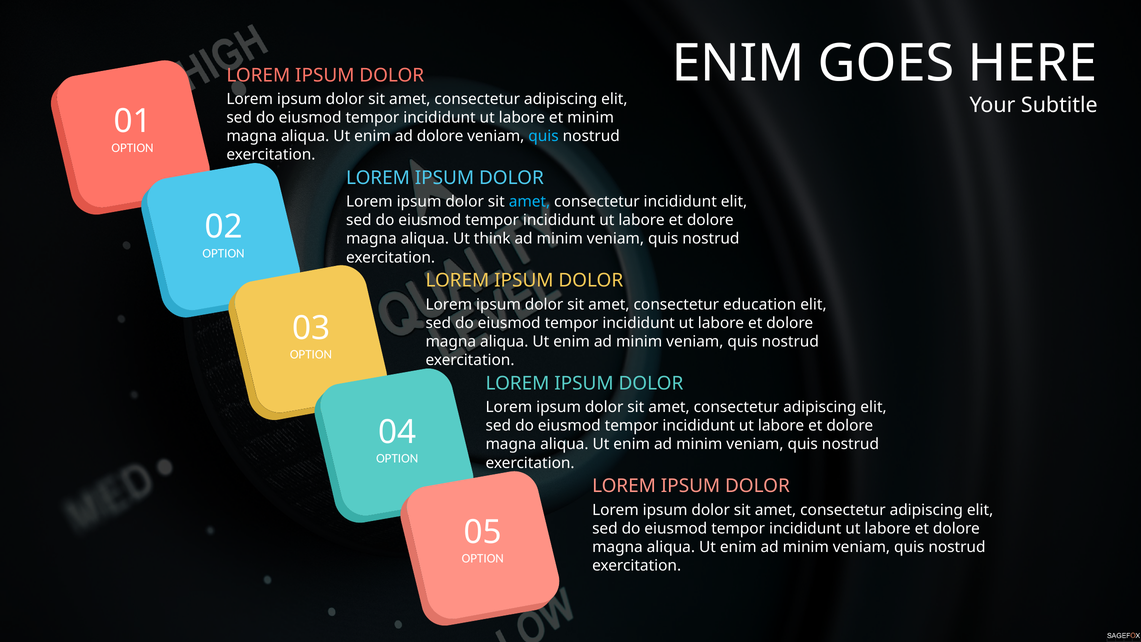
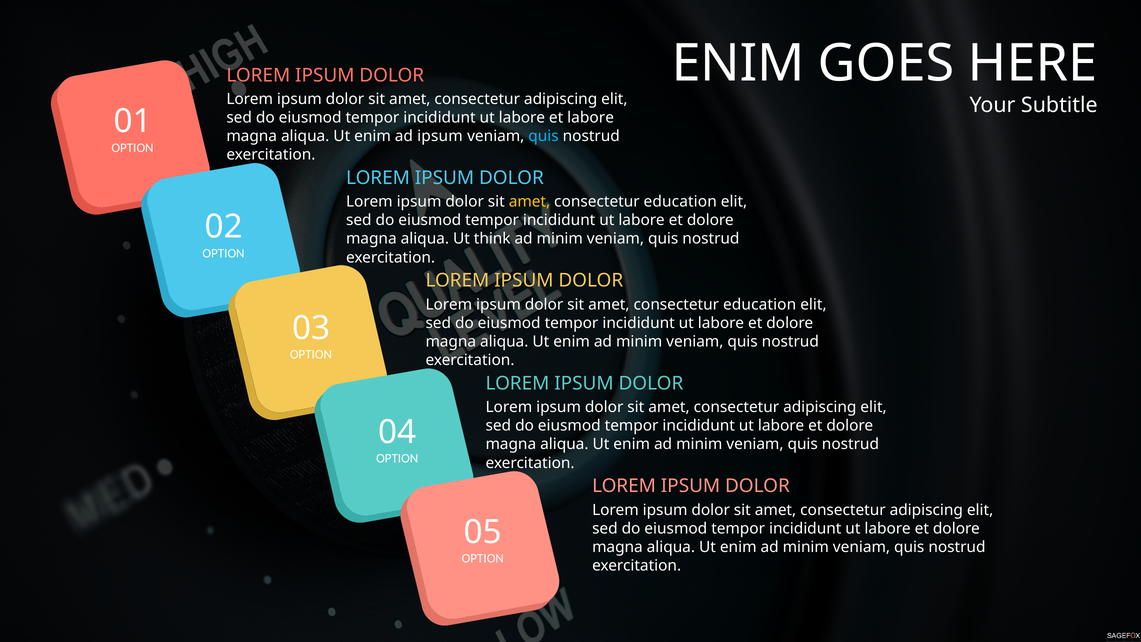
et minim: minim -> labore
ad dolore: dolore -> ipsum
amet at (529, 202) colour: light blue -> yellow
incididunt at (680, 202): incididunt -> education
